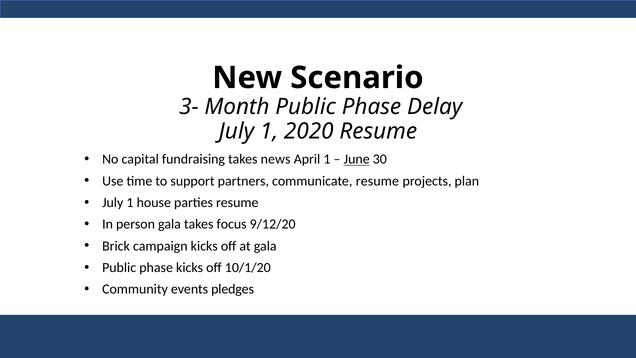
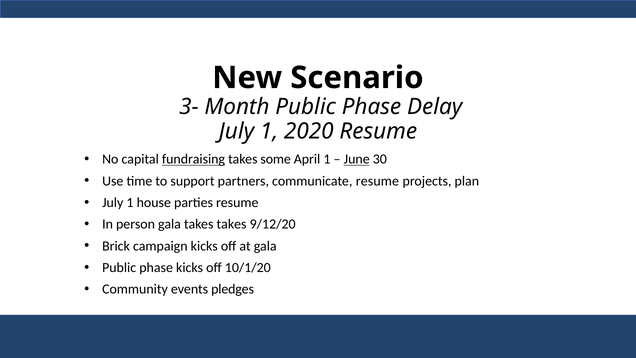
fundraising underline: none -> present
news: news -> some
takes focus: focus -> takes
